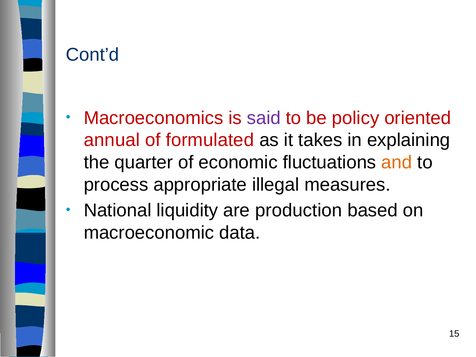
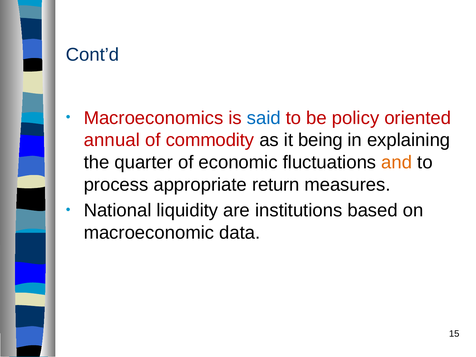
said colour: purple -> blue
formulated: formulated -> commodity
takes: takes -> being
illegal: illegal -> return
production: production -> institutions
